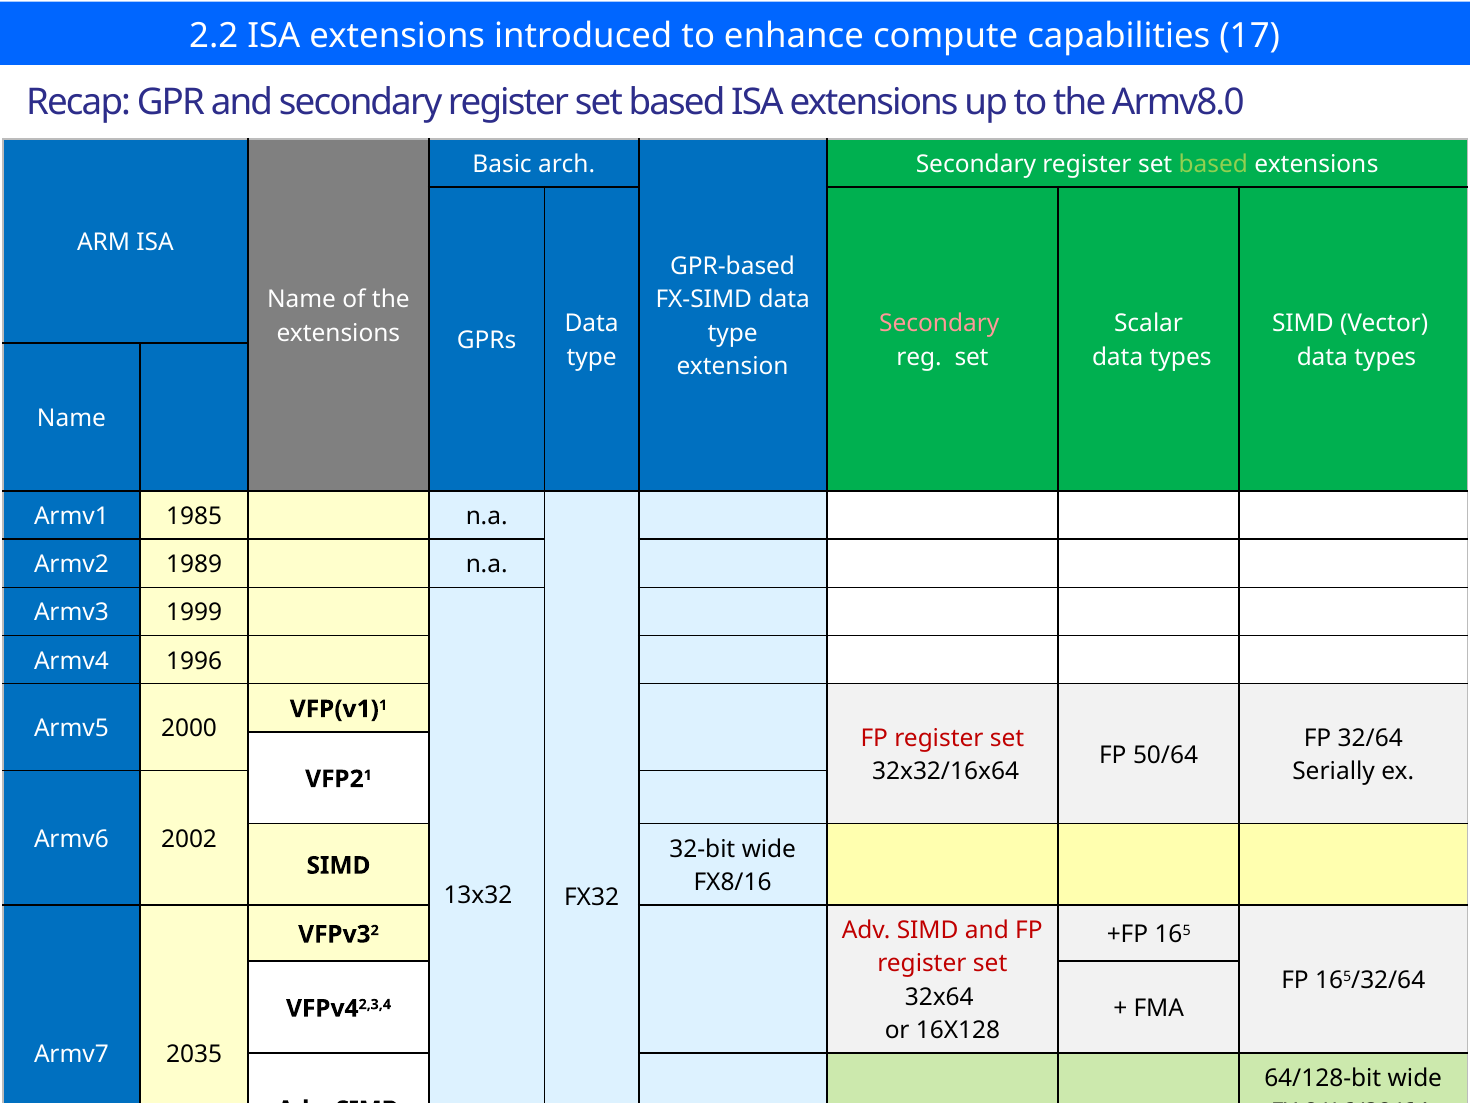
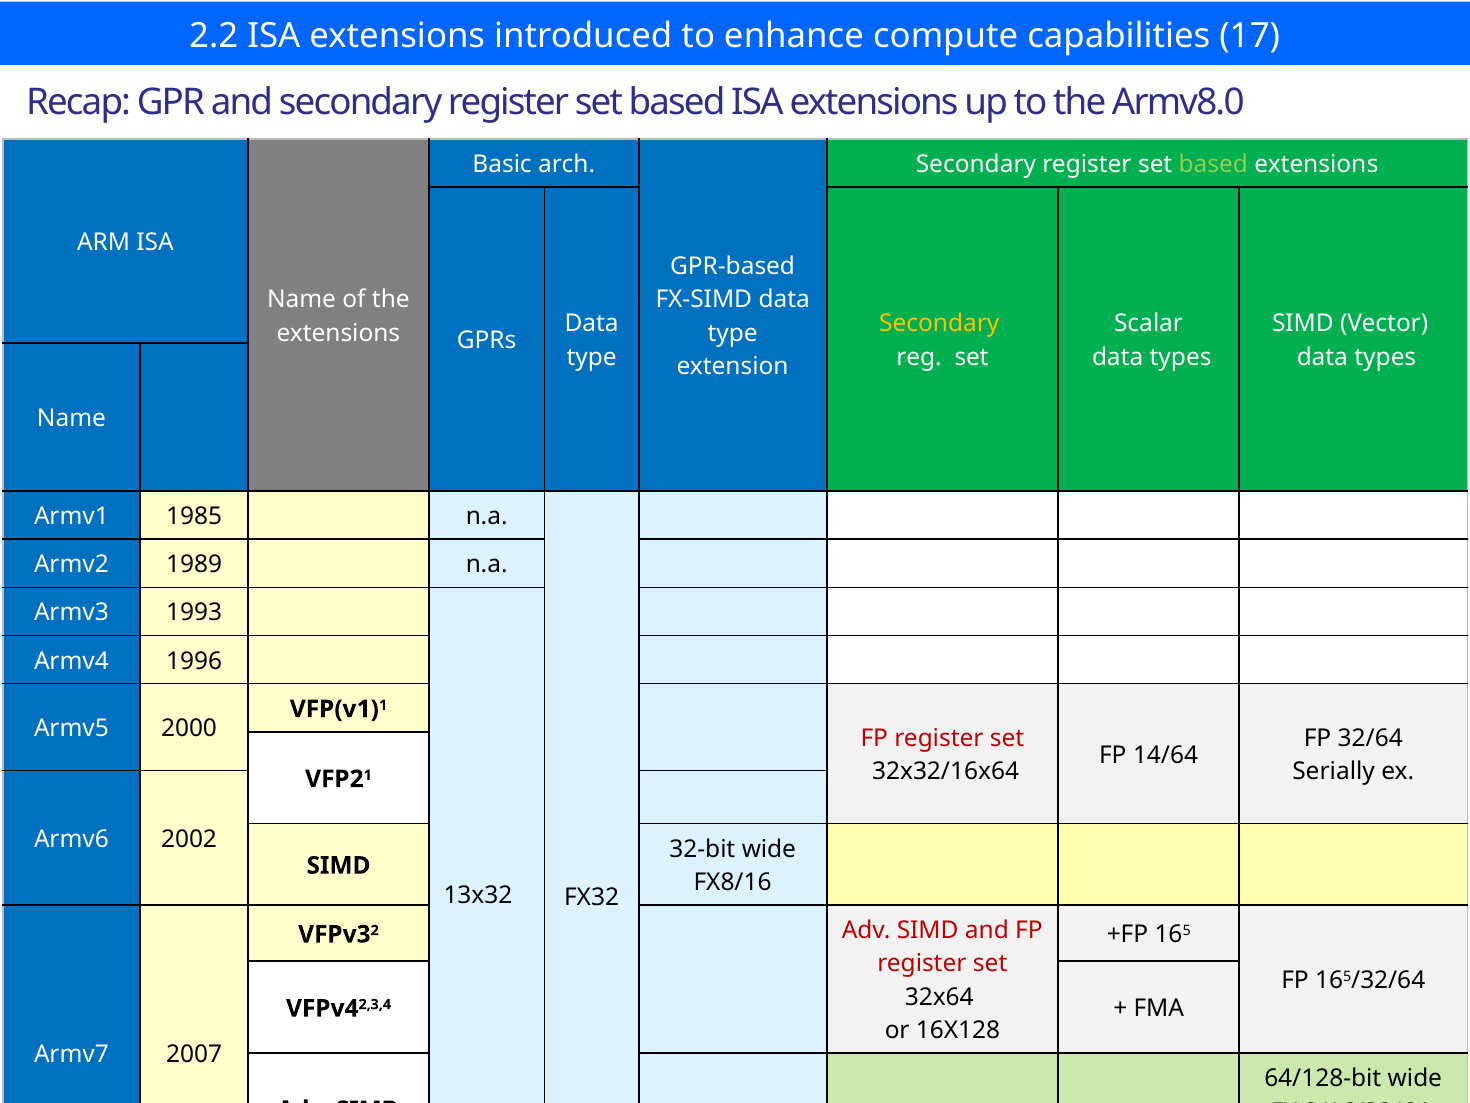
Secondary at (939, 324) colour: pink -> yellow
1999: 1999 -> 1993
50/64: 50/64 -> 14/64
2035: 2035 -> 2007
